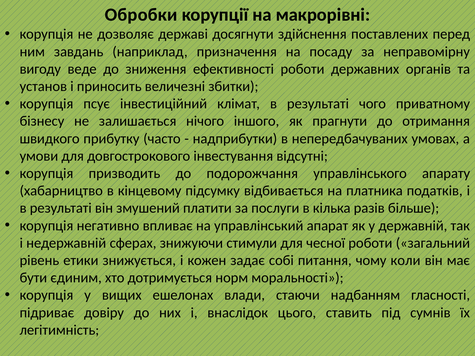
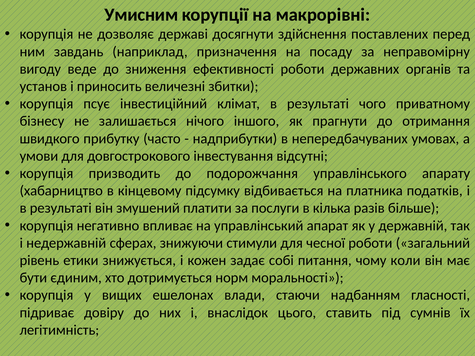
Обробки: Обробки -> Умисним
